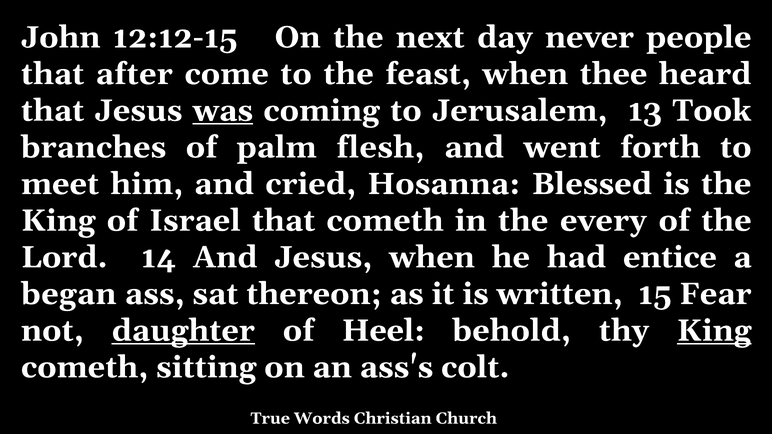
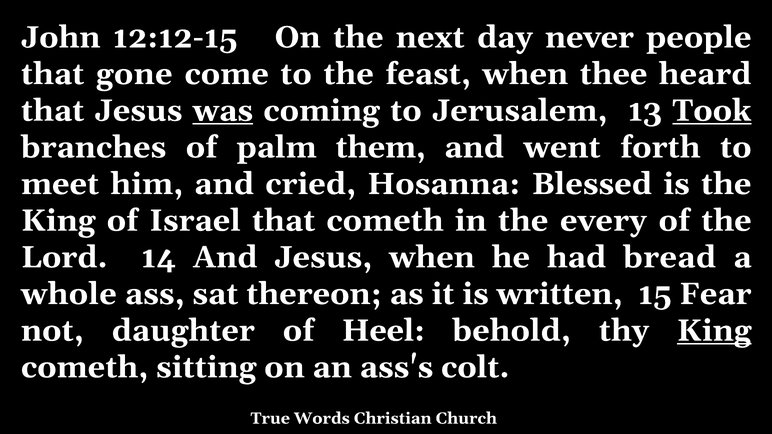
after: after -> gone
Took underline: none -> present
flesh: flesh -> them
entice: entice -> bread
began: began -> whole
daughter underline: present -> none
